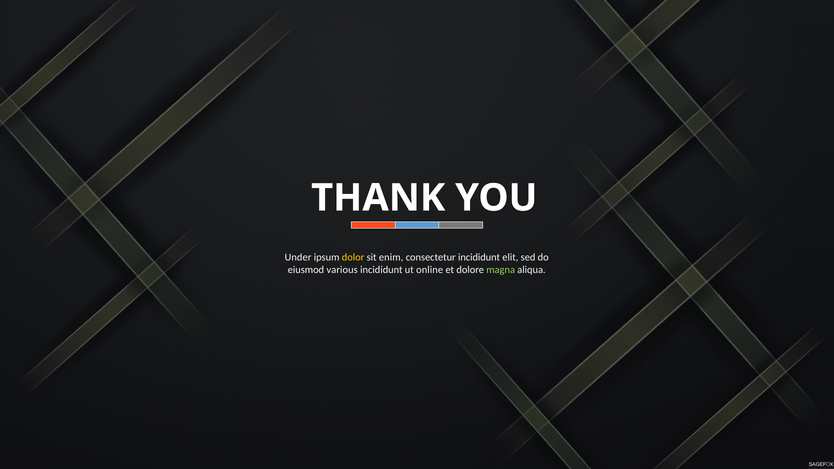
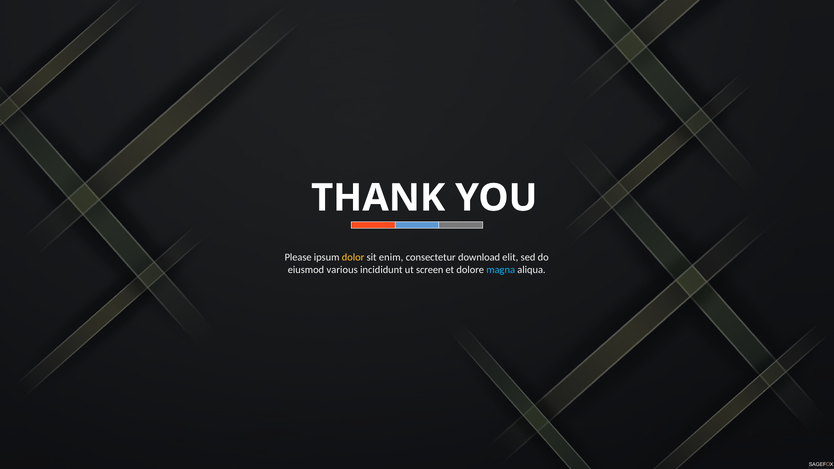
Under: Under -> Please
consectetur incididunt: incididunt -> download
online: online -> screen
magna colour: light green -> light blue
